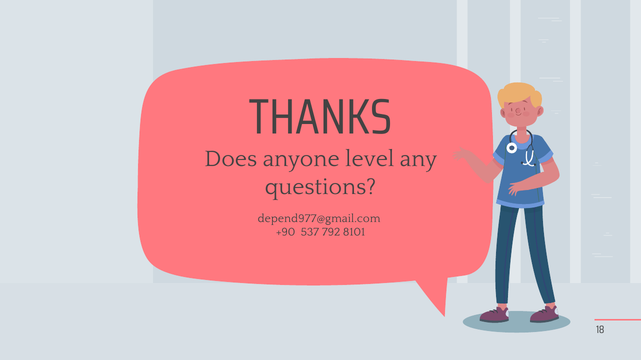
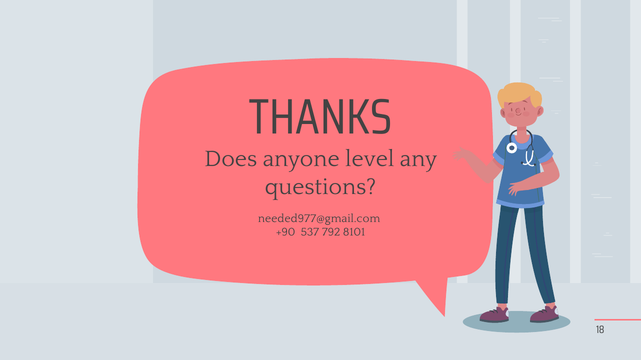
depend977@gmail.com: depend977@gmail.com -> needed977@gmail.com
